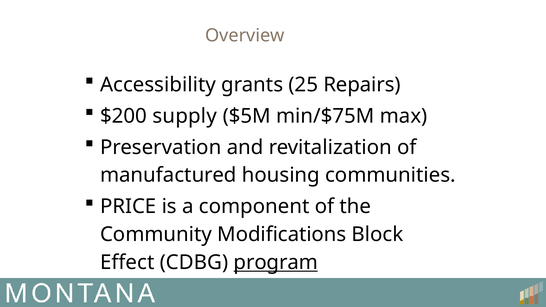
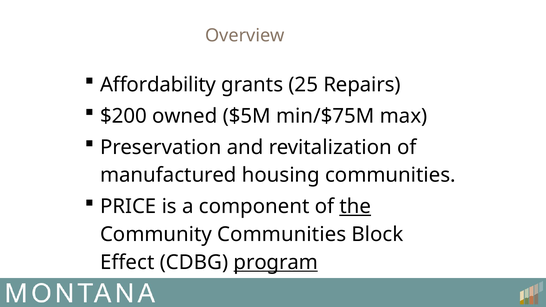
Accessibility: Accessibility -> Affordability
supply: supply -> owned
the underline: none -> present
Community Modifications: Modifications -> Communities
